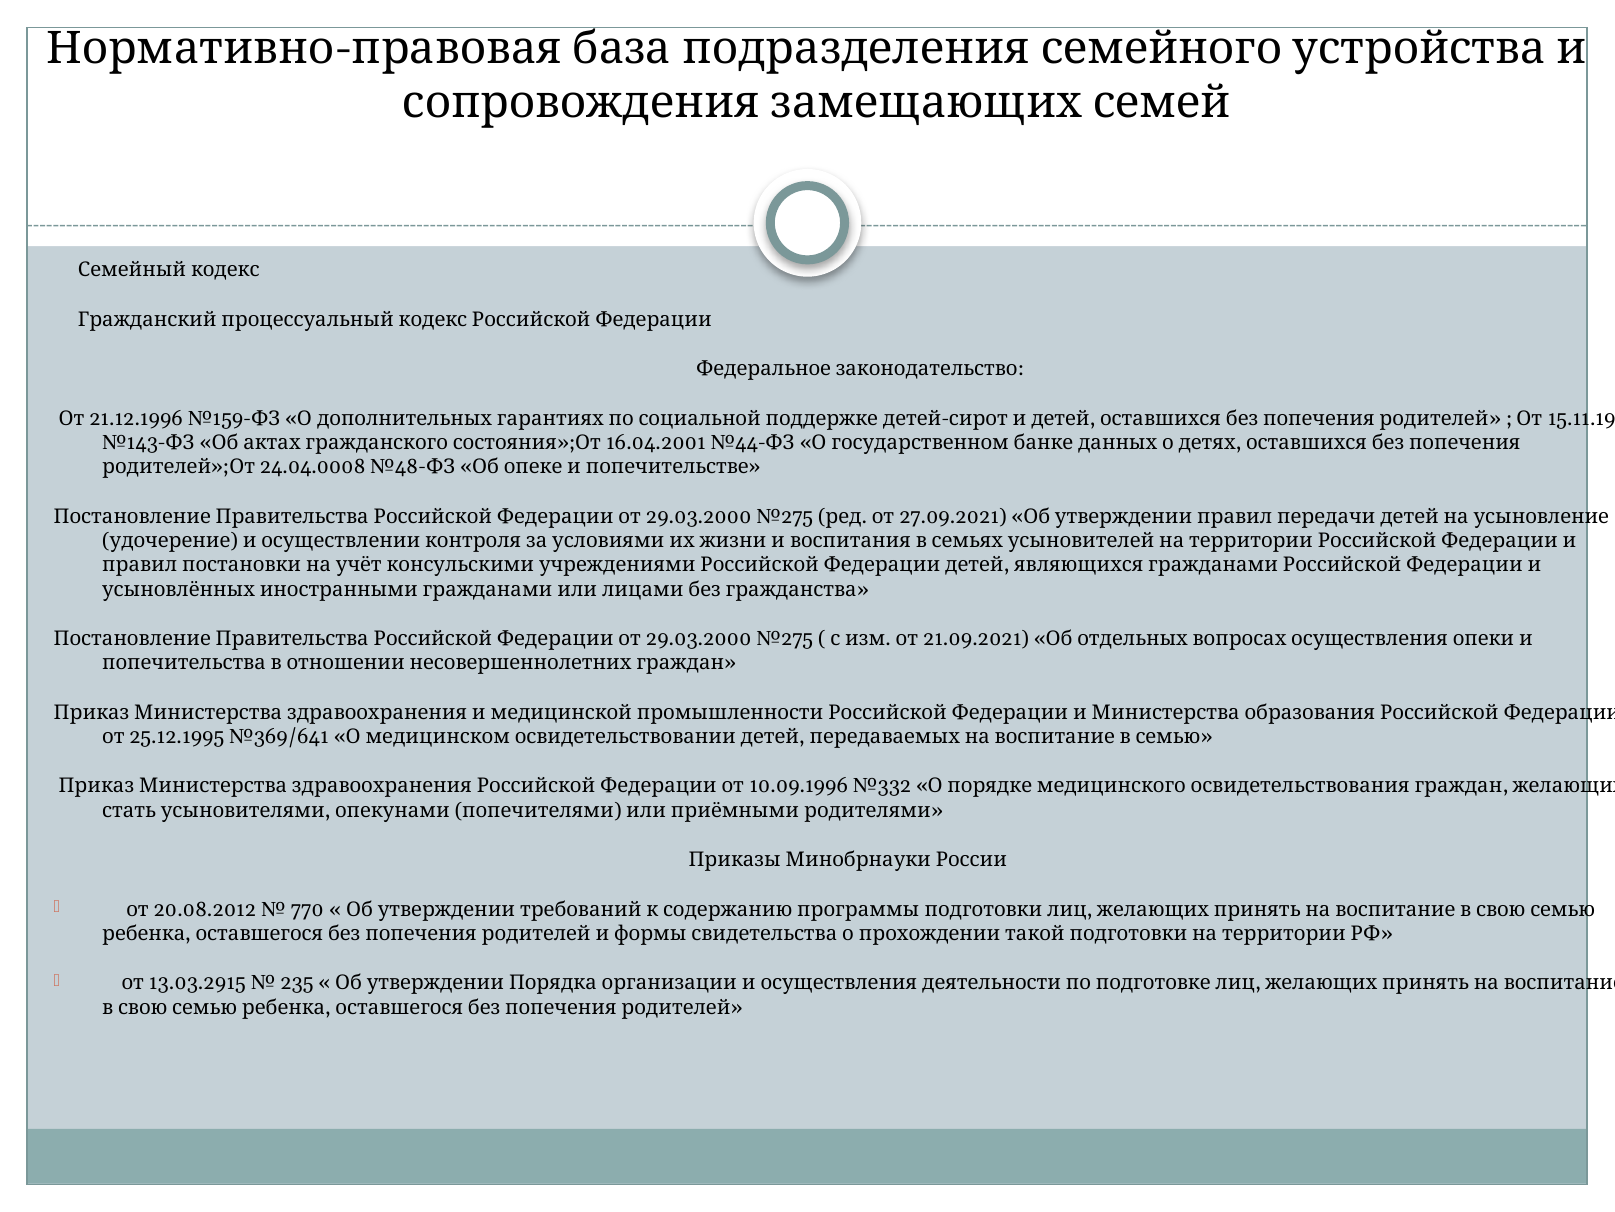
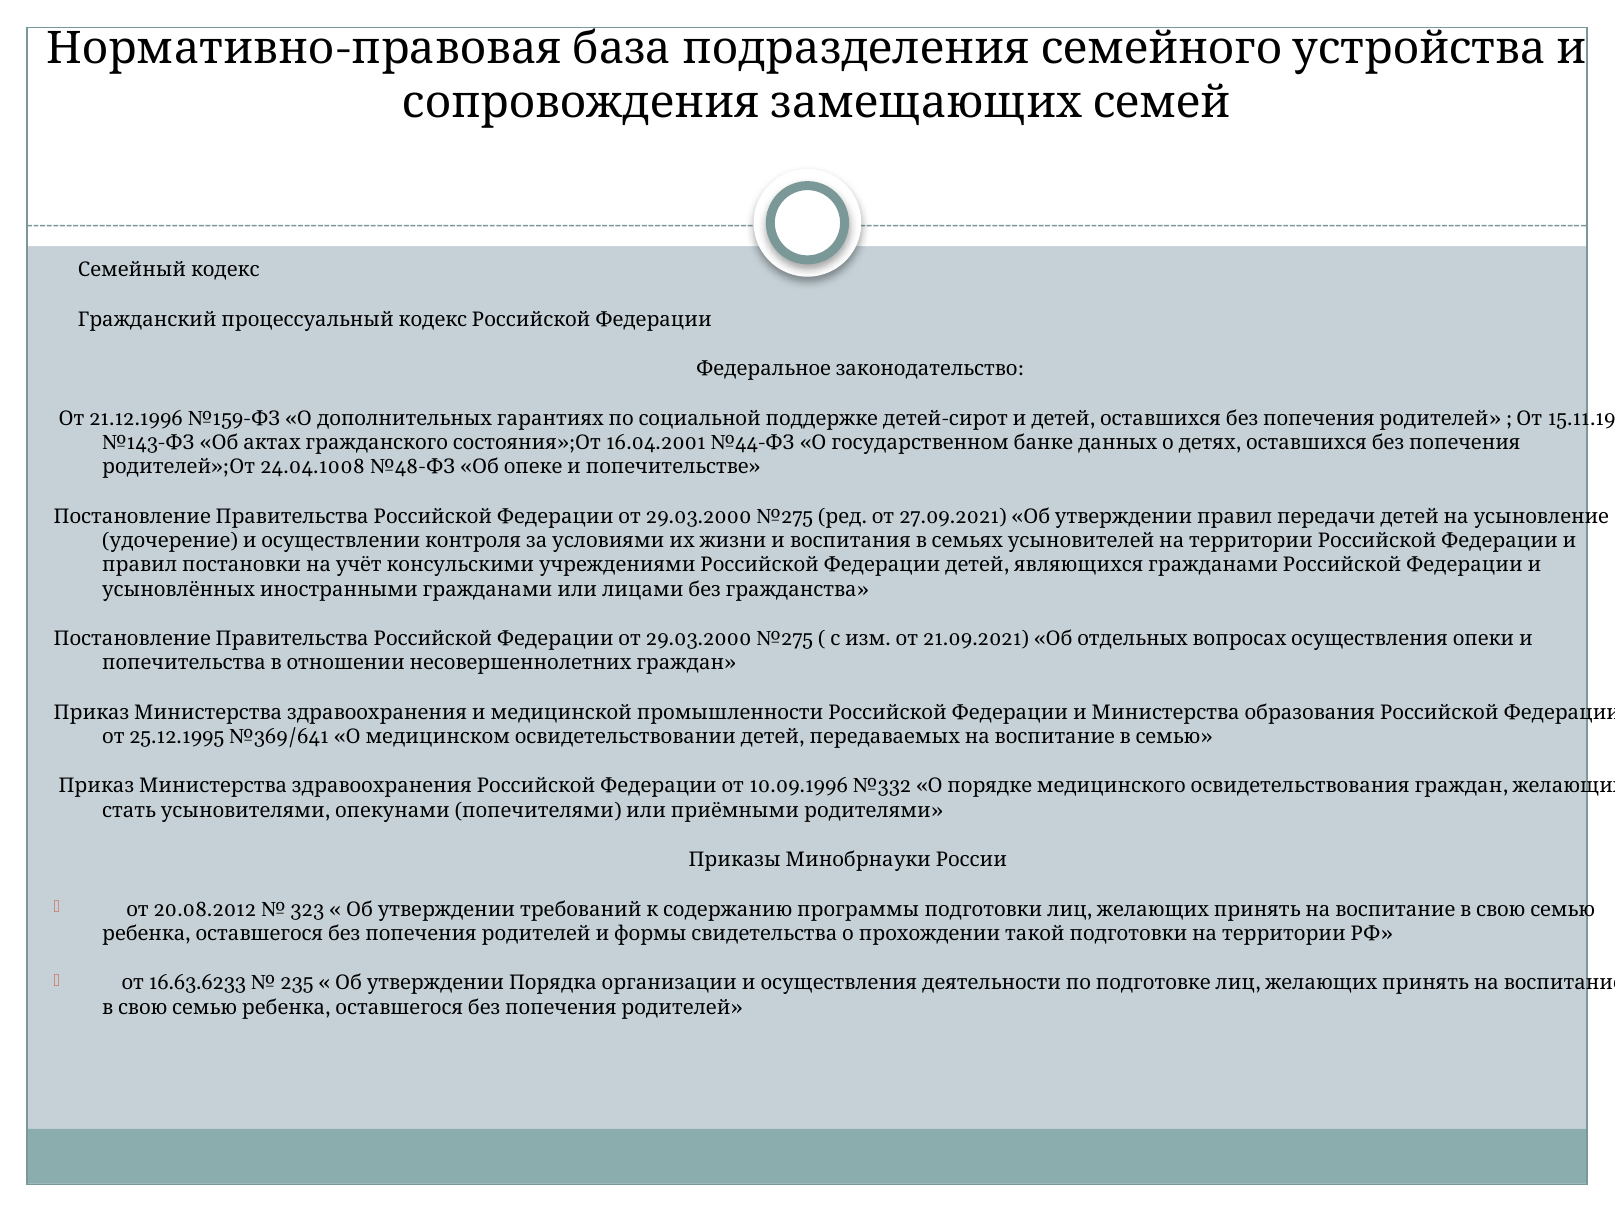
24.04.0008: 24.04.0008 -> 24.04.1008
770: 770 -> 323
13.03.2915: 13.03.2915 -> 16.63.6233
